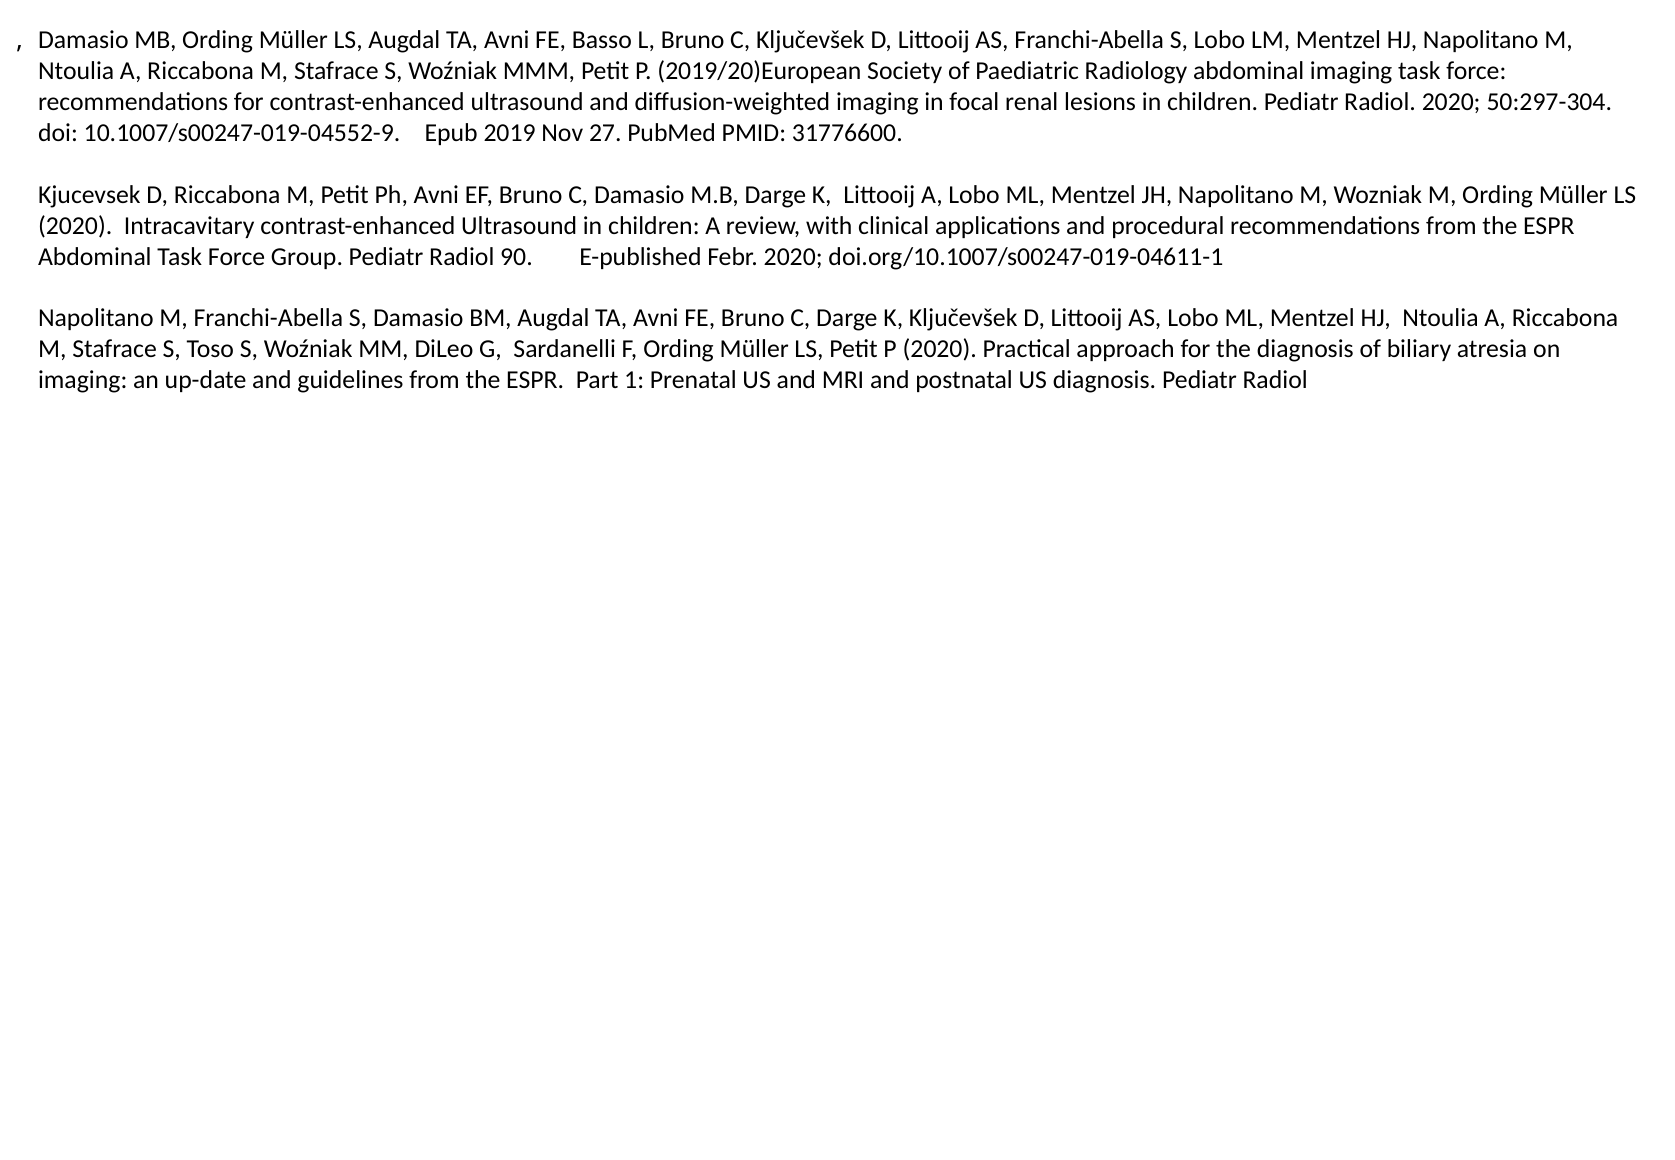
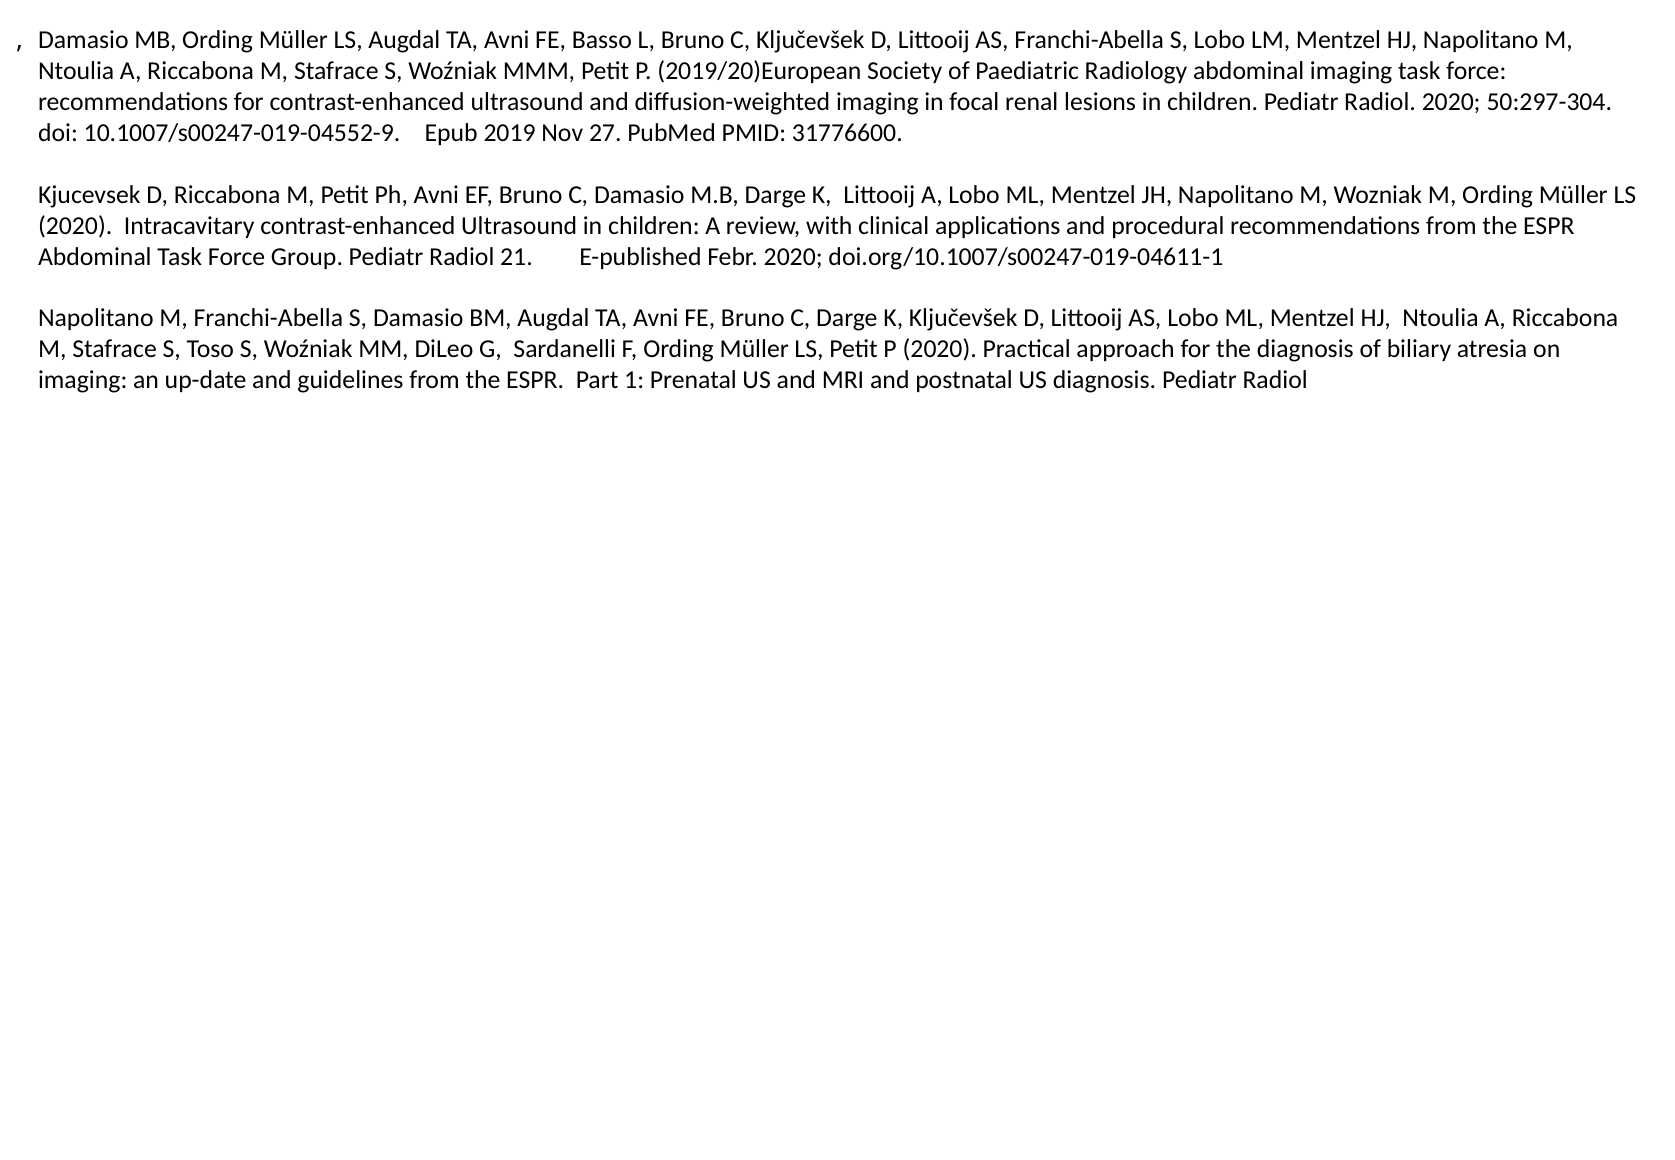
90: 90 -> 21
